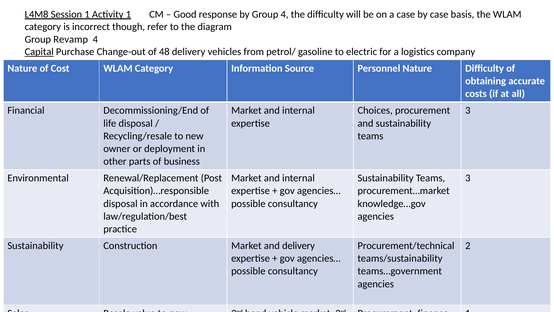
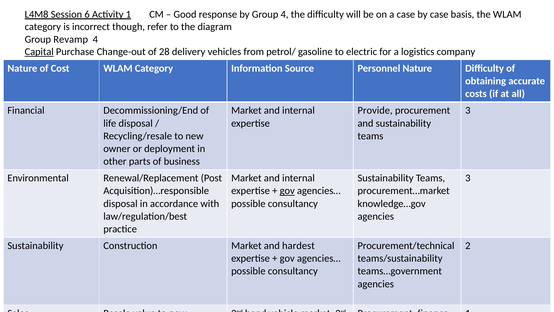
Session 1: 1 -> 6
48: 48 -> 28
Choices at (375, 110): Choices -> Provide
gov at (287, 191) underline: none -> present
and delivery: delivery -> hardest
